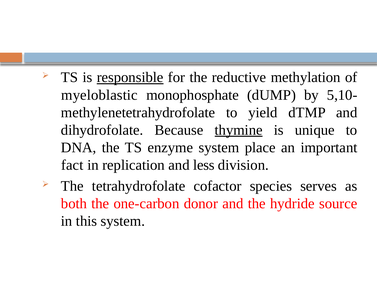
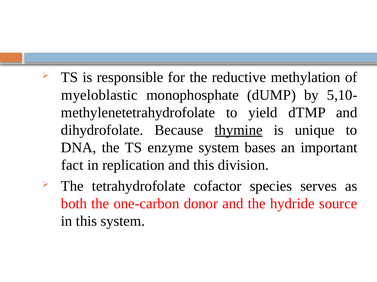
responsible underline: present -> none
place: place -> bases
and less: less -> this
